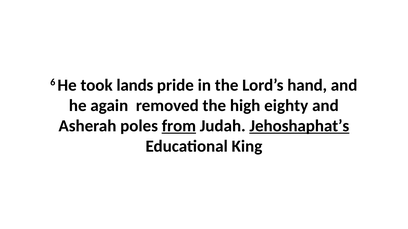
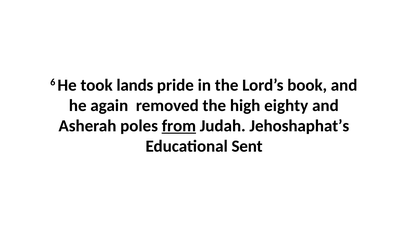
hand: hand -> book
Jehoshaphat’s underline: present -> none
King: King -> Sent
